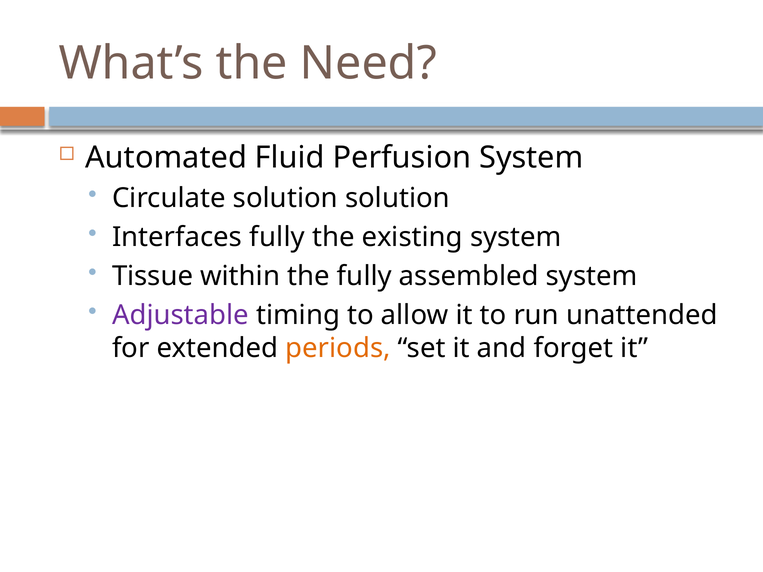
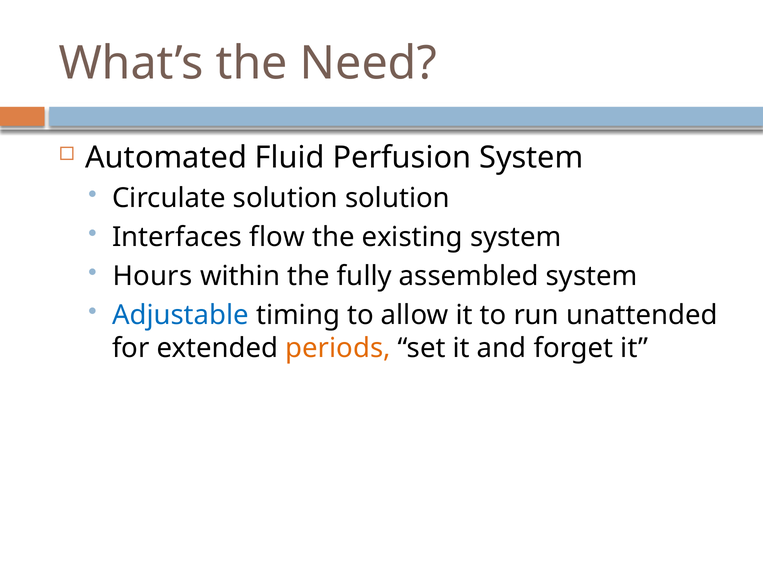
Interfaces fully: fully -> flow
Tissue: Tissue -> Hours
Adjustable colour: purple -> blue
